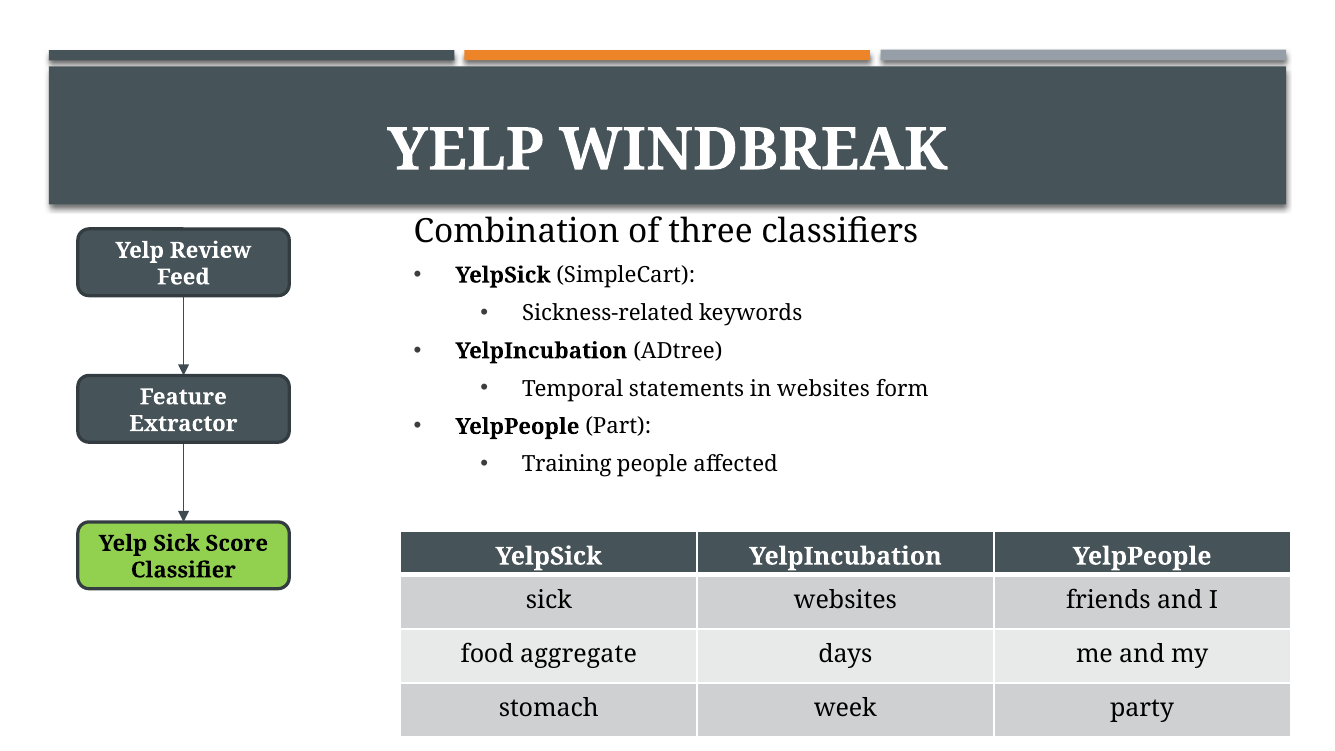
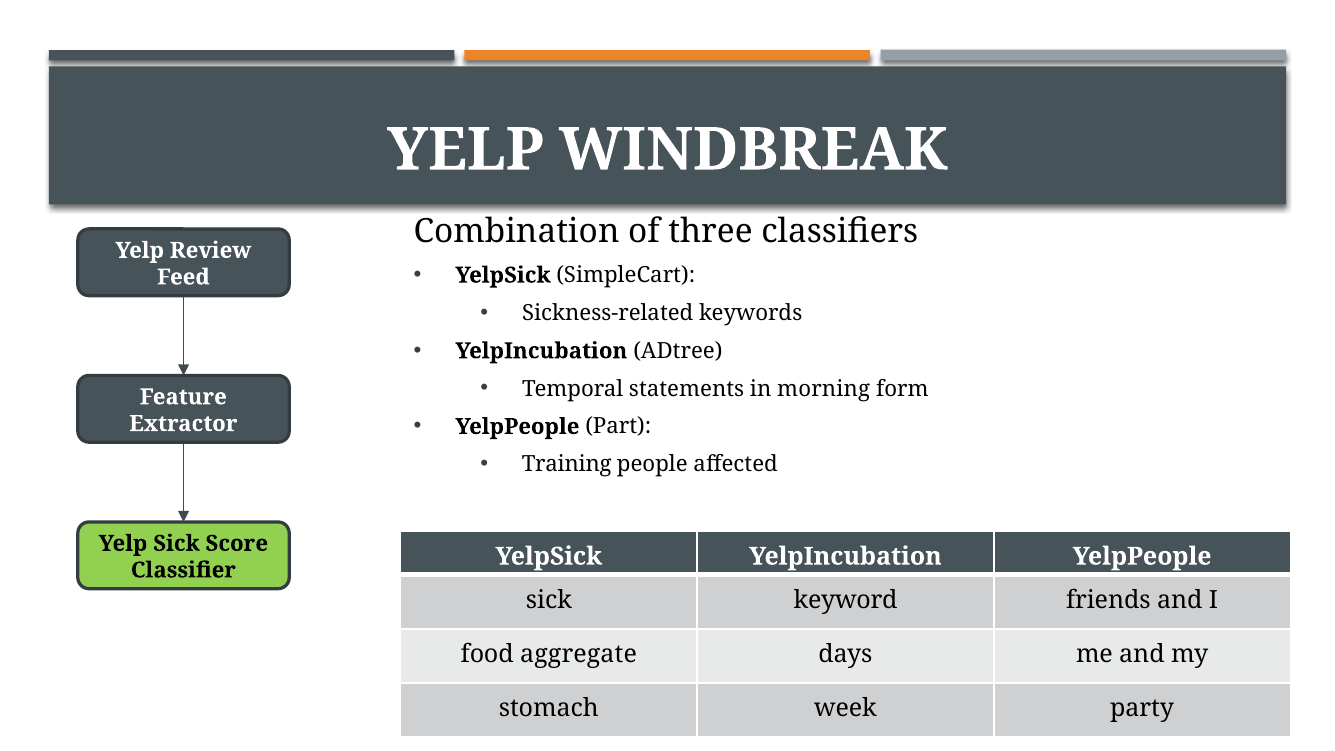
in websites: websites -> morning
sick websites: websites -> keyword
